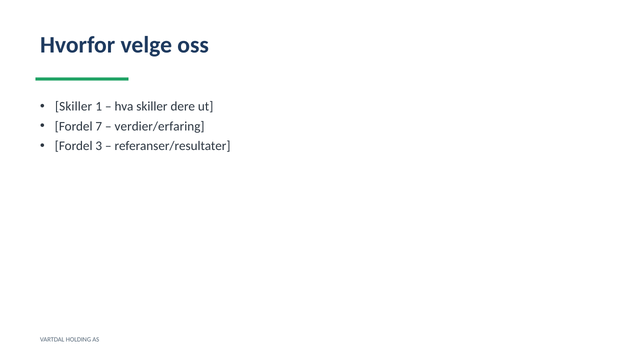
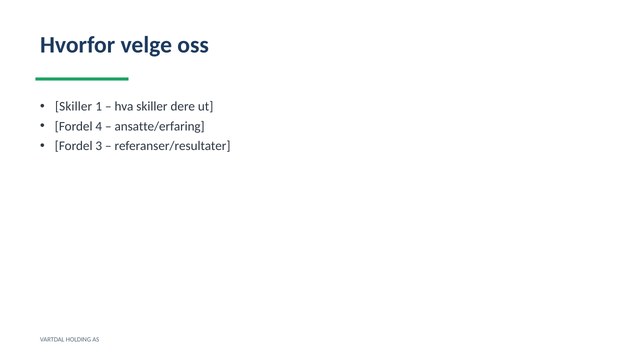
7: 7 -> 4
verdier/erfaring: verdier/erfaring -> ansatte/erfaring
